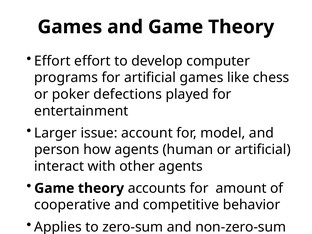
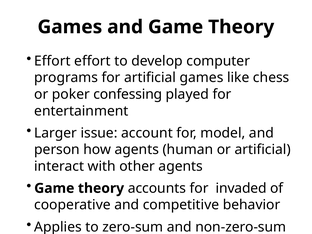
defections: defections -> confessing
amount: amount -> invaded
